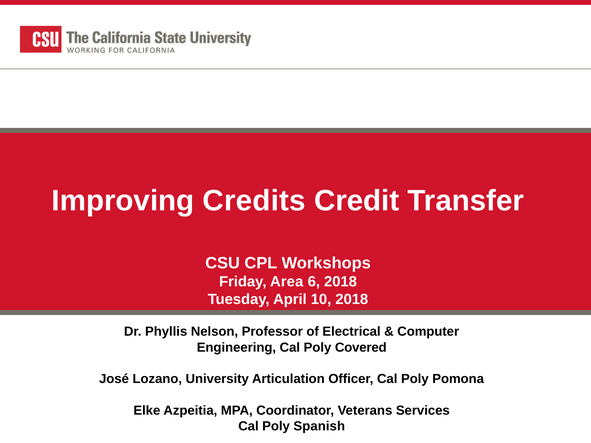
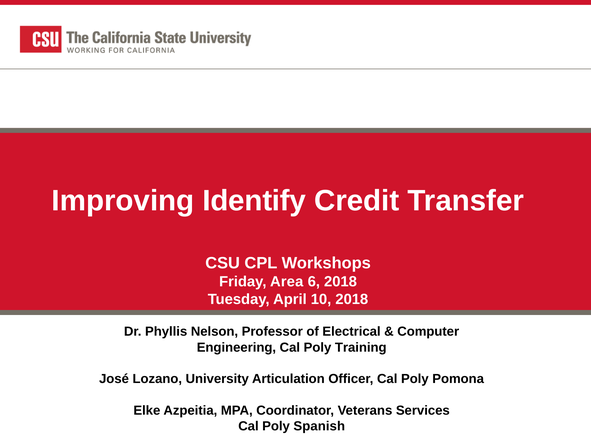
Credits: Credits -> Identify
Covered: Covered -> Training
